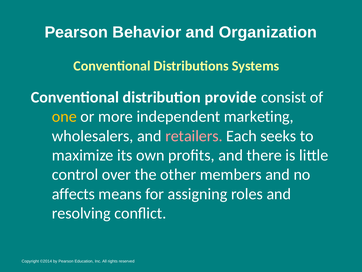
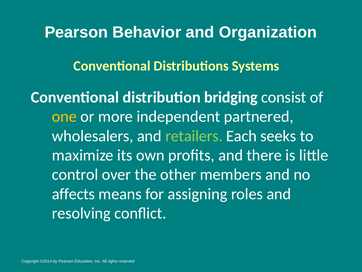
provide: provide -> bridging
marketing: marketing -> partnered
retailers colour: pink -> light green
